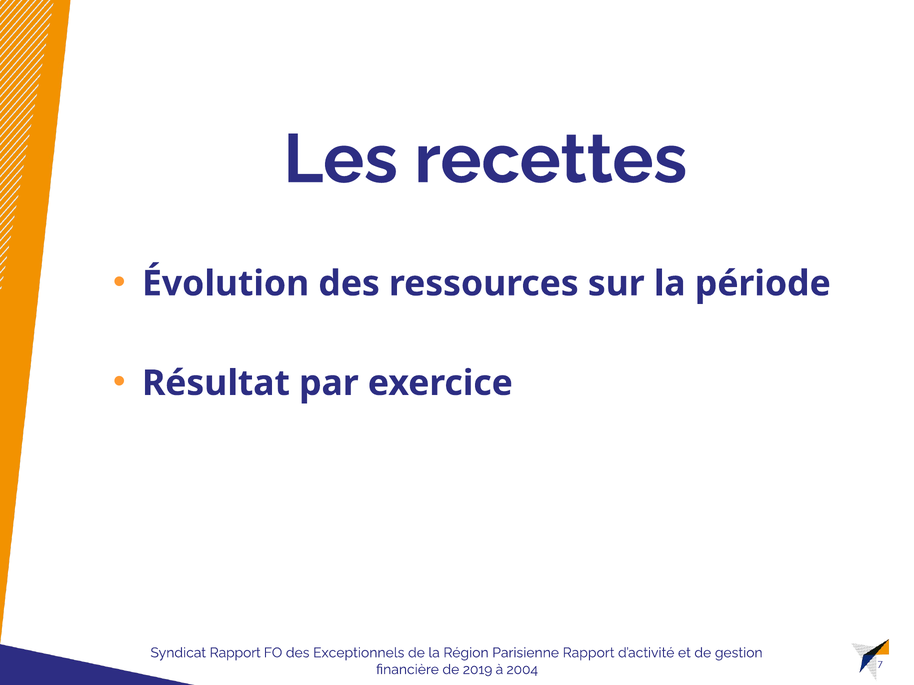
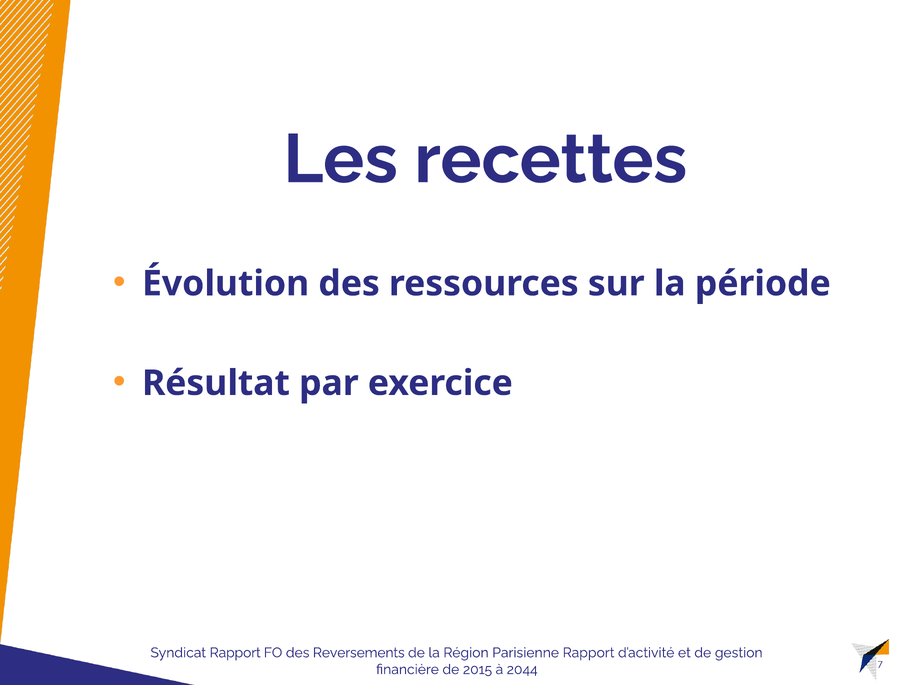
Exceptionnels: Exceptionnels -> Reversements
2019: 2019 -> 2015
2004: 2004 -> 2044
